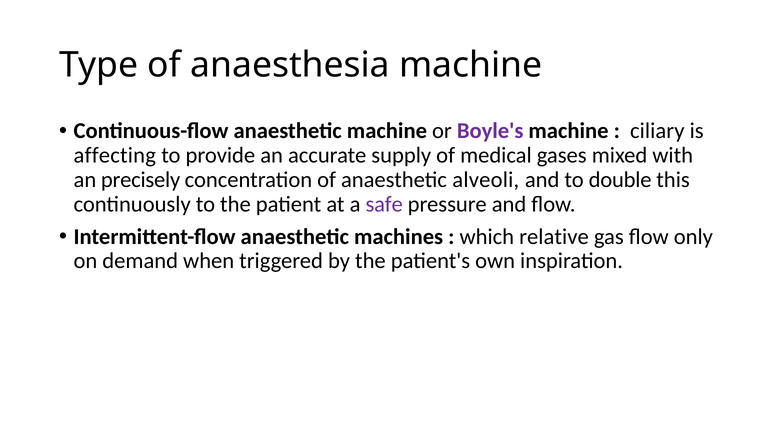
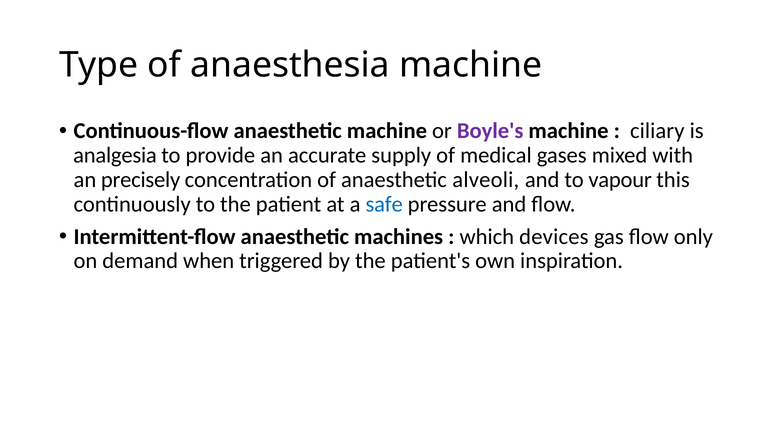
affecting: affecting -> analgesia
double: double -> vapour
safe colour: purple -> blue
relative: relative -> devices
